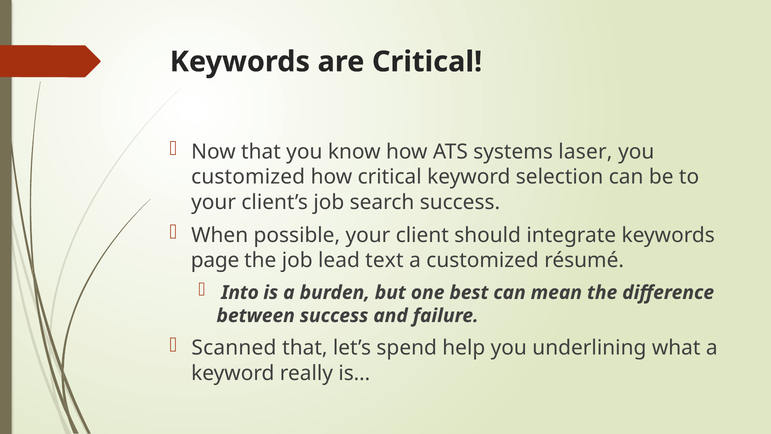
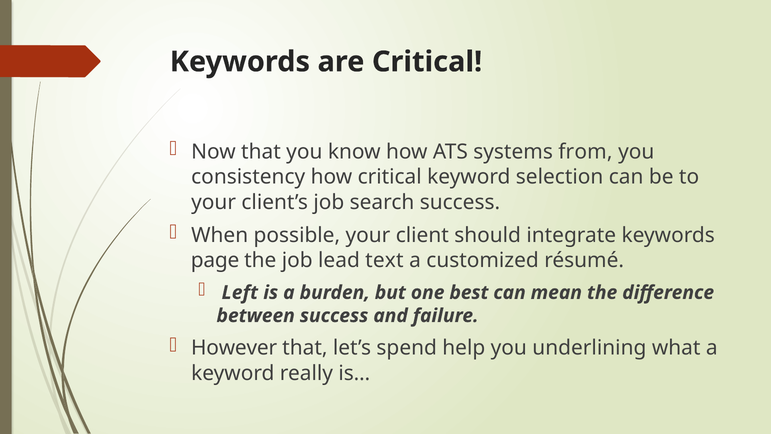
laser: laser -> from
customized at (248, 177): customized -> consistency
Into: Into -> Left
Scanned: Scanned -> However
